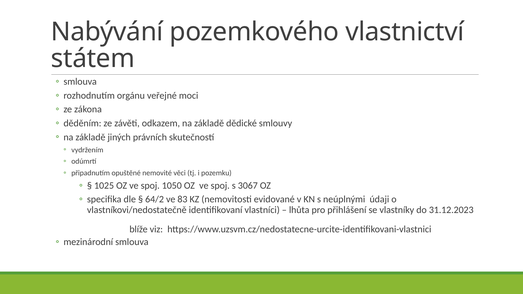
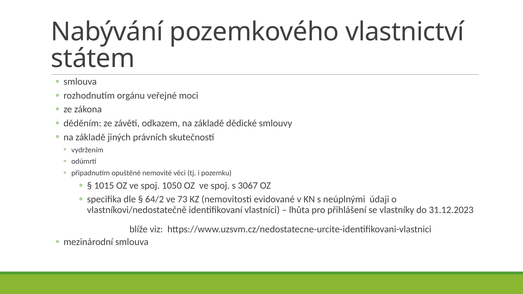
1025: 1025 -> 1015
83: 83 -> 73
